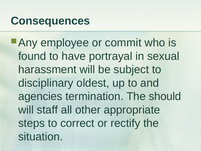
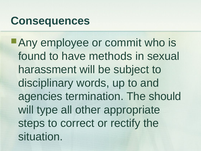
portrayal: portrayal -> methods
oldest: oldest -> words
staff: staff -> type
